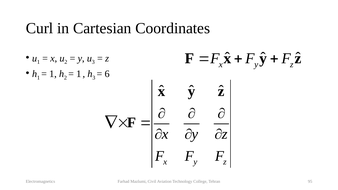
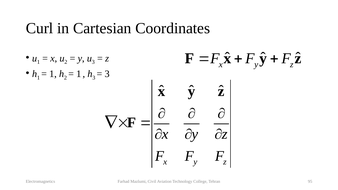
6 at (107, 74): 6 -> 3
